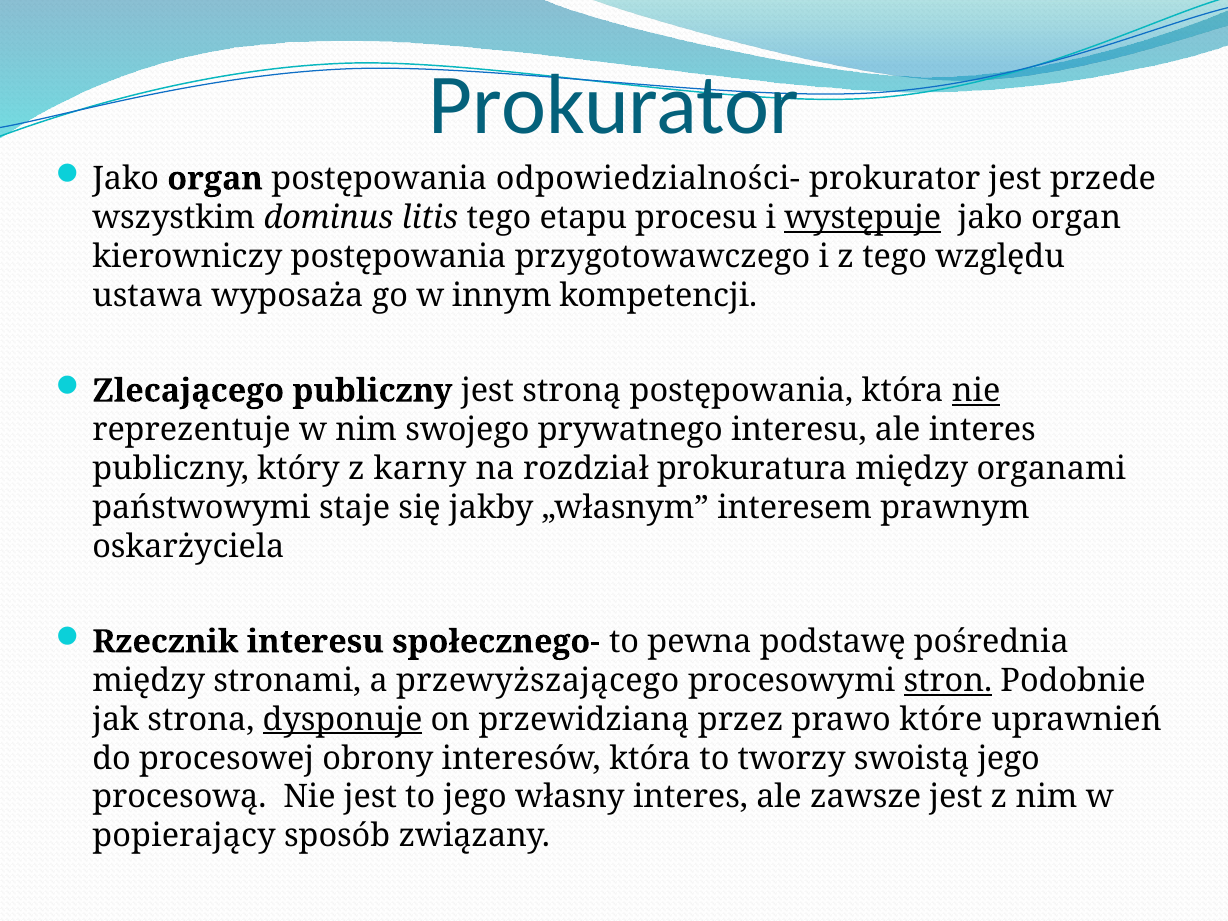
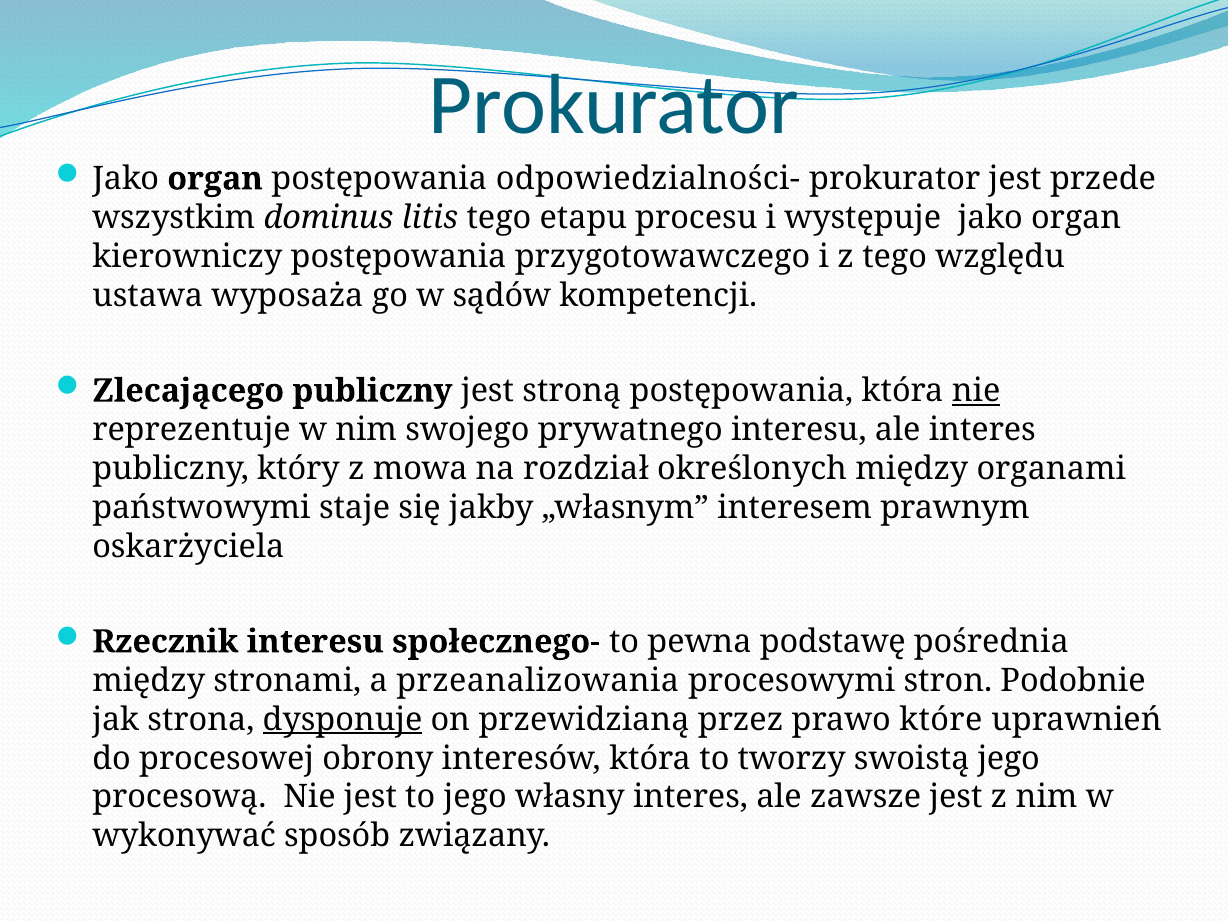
występuje underline: present -> none
innym: innym -> sądów
karny: karny -> mowa
prokuratura: prokuratura -> określonych
przewyższającego: przewyższającego -> przeanalizowania
stron underline: present -> none
popierający: popierający -> wykonywać
